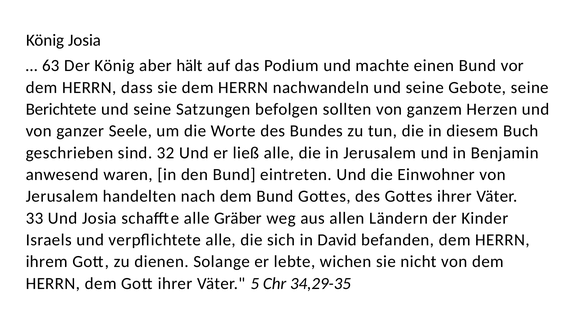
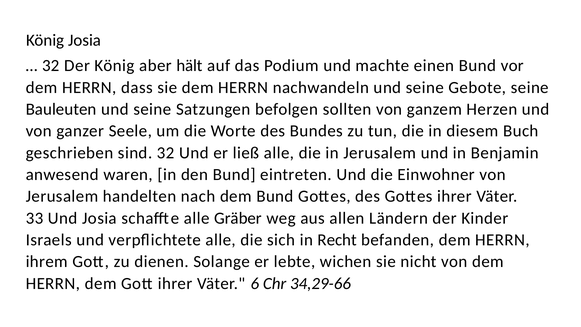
63 at (51, 66): 63 -> 32
Berichtete: Berichtete -> Bauleuten
David: David -> Recht
5: 5 -> 6
34,29-35: 34,29-35 -> 34,29-66
